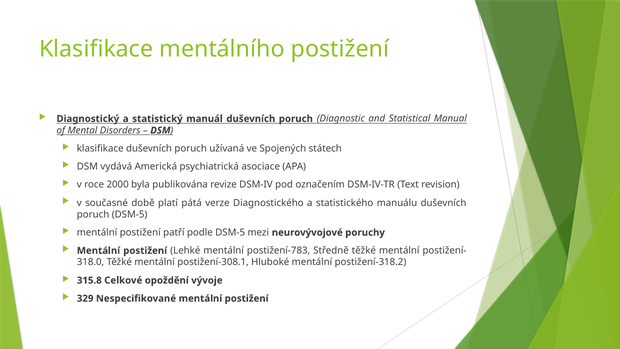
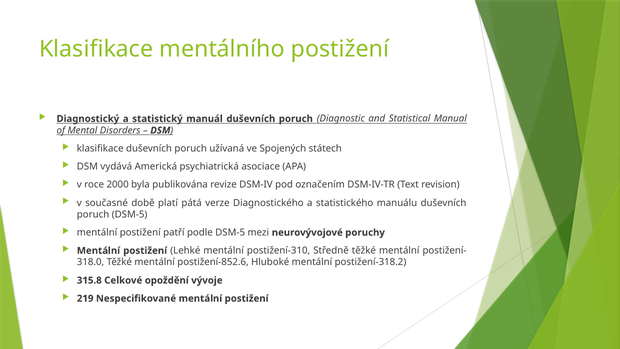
postižení-783: postižení-783 -> postižení-310
postižení-308.1: postižení-308.1 -> postižení-852.6
329: 329 -> 219
